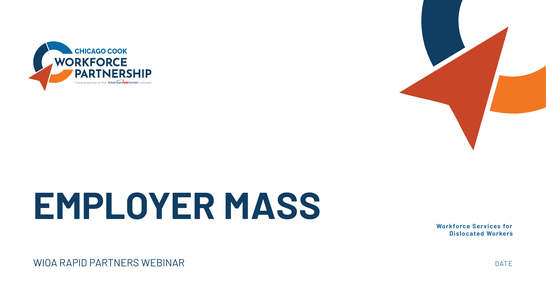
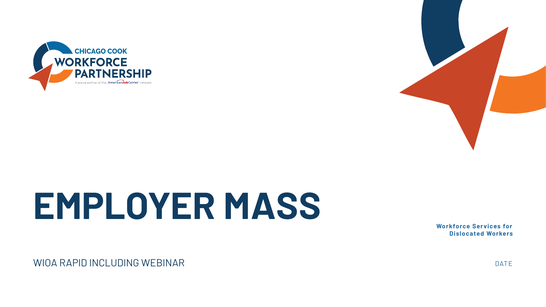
PARTNERS: PARTNERS -> INCLUDING
